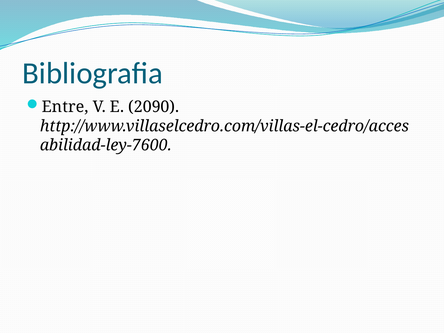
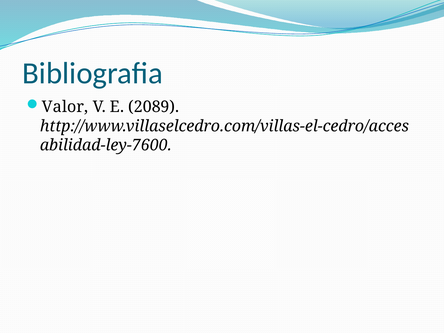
Entre: Entre -> Valor
2090: 2090 -> 2089
